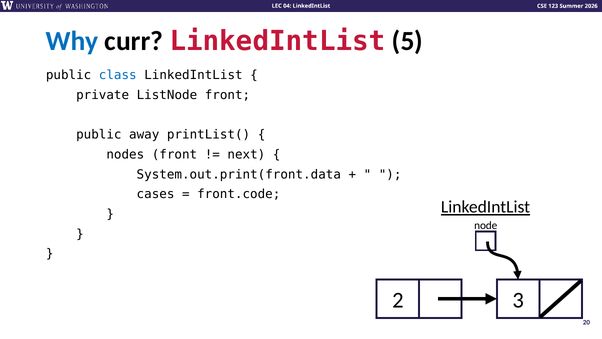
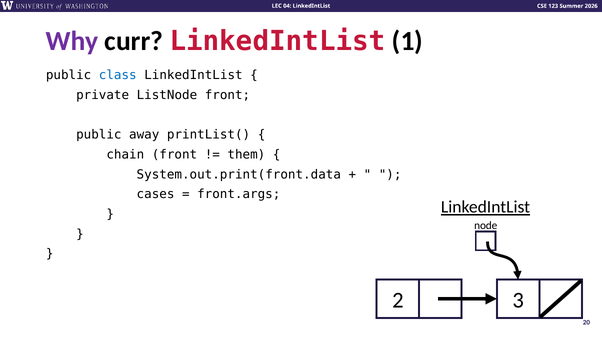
Why colour: blue -> purple
5: 5 -> 1
nodes: nodes -> chain
next: next -> them
front.code: front.code -> front.args
